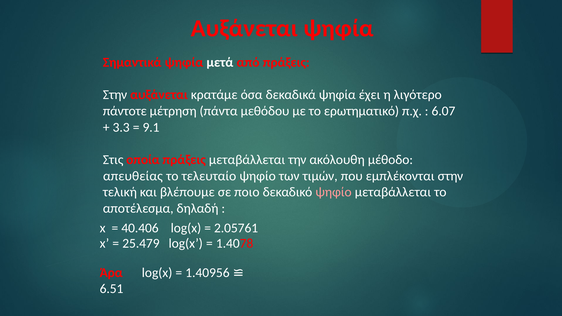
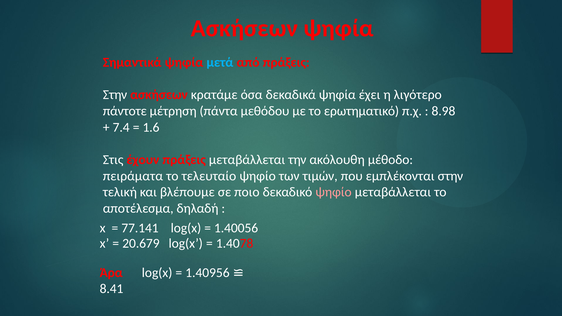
Αυξάνεται at (244, 29): Αυξάνεται -> Ασκήσεων
μετά colour: white -> light blue
Στην αυξάνεται: αυξάνεται -> ασκήσεων
6.07: 6.07 -> 8.98
3.3: 3.3 -> 7.4
9.1: 9.1 -> 1.6
οποία: οποία -> έχουν
απευθείας: απευθείας -> πειράματα
40.406: 40.406 -> 77.141
2.05761: 2.05761 -> 1.40056
25.479: 25.479 -> 20.679
6.51: 6.51 -> 8.41
